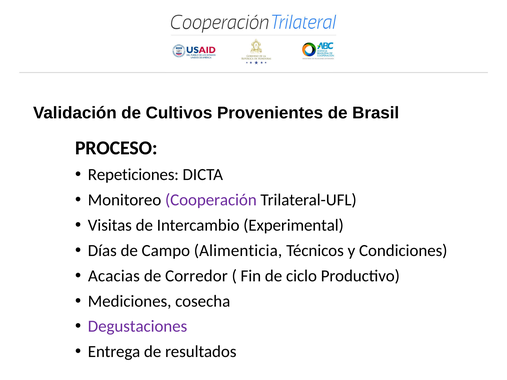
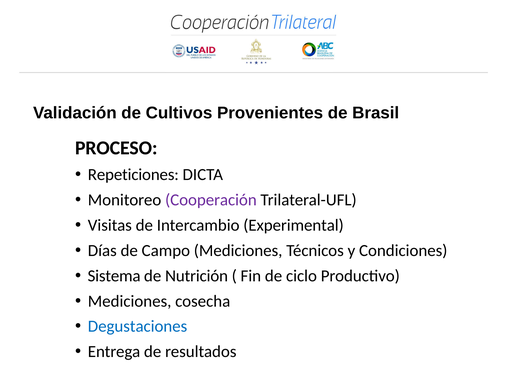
Campo Alimenticia: Alimenticia -> Mediciones
Acacias: Acacias -> Sistema
Corredor: Corredor -> Nutrición
Degustaciones colour: purple -> blue
